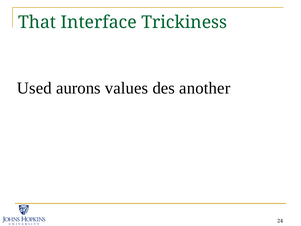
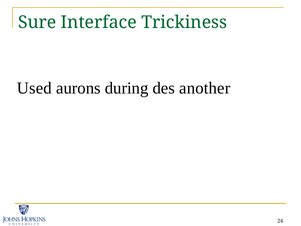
That: That -> Sure
values: values -> during
